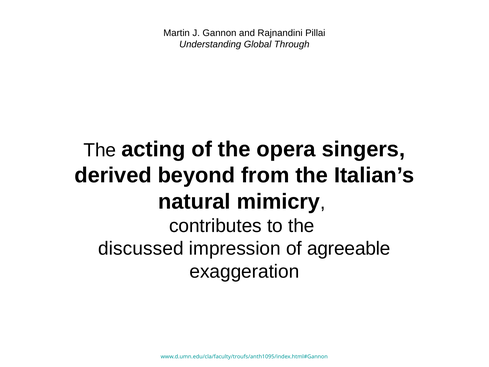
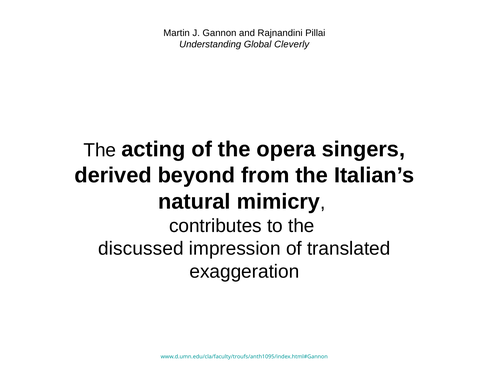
Through: Through -> Cleverly
agreeable: agreeable -> translated
